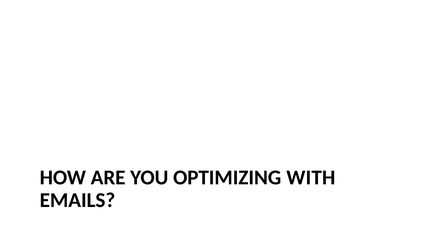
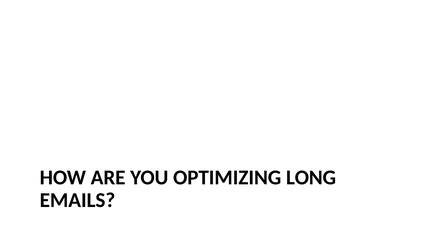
WITH: WITH -> LONG
